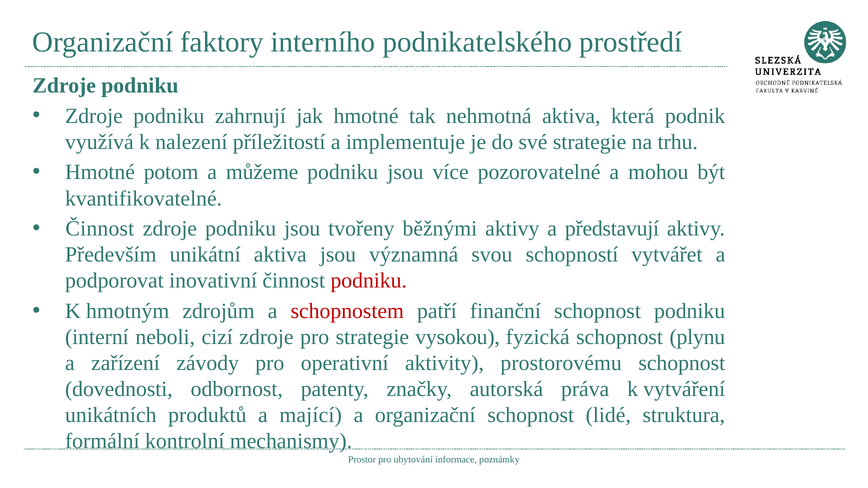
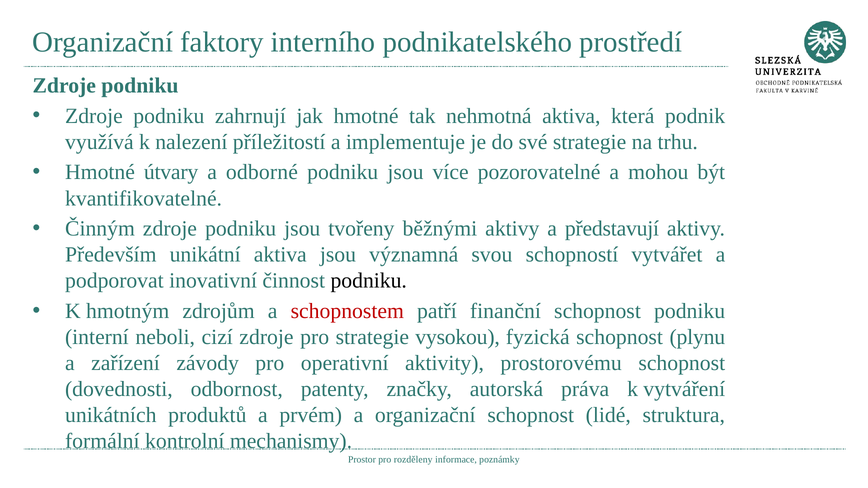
potom: potom -> útvary
můžeme: můžeme -> odborné
Činnost at (100, 229): Činnost -> Činným
podniku at (369, 281) colour: red -> black
mající: mající -> prvém
ubytování: ubytování -> rozděleny
